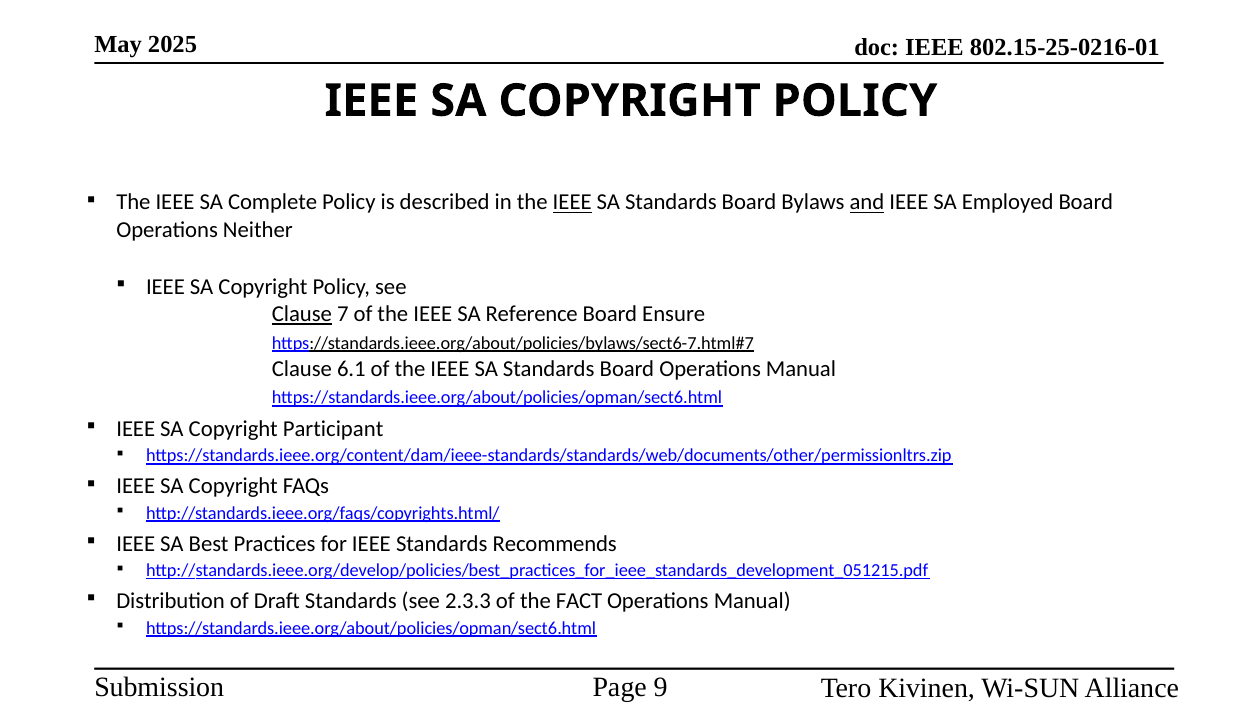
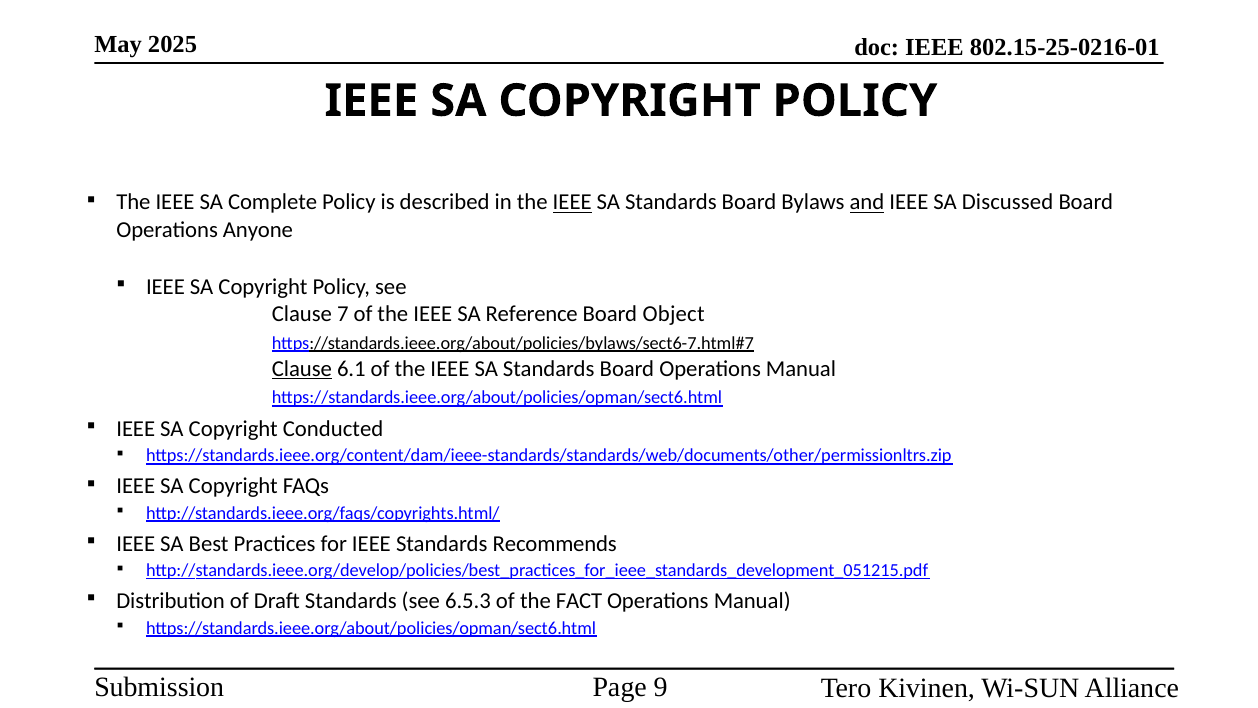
Employed: Employed -> Discussed
Neither: Neither -> Anyone
Clause at (302, 314) underline: present -> none
Ensure: Ensure -> Object
Clause at (302, 369) underline: none -> present
Participant: Participant -> Conducted
2.3.3: 2.3.3 -> 6.5.3
